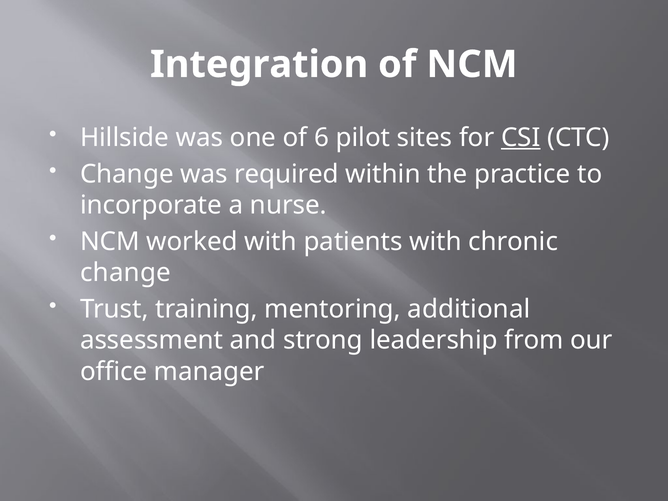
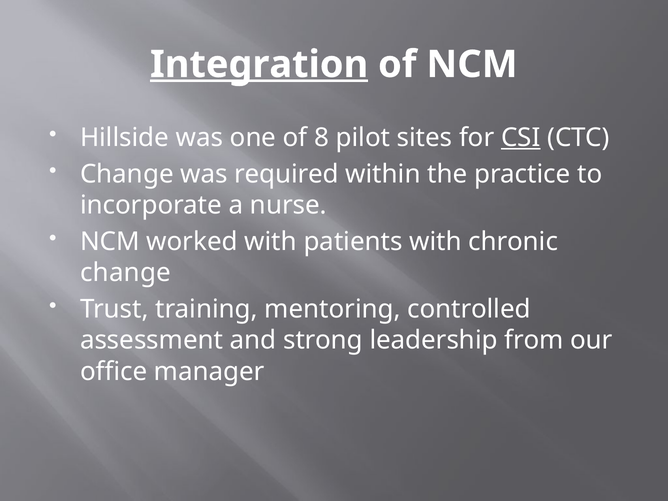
Integration underline: none -> present
6: 6 -> 8
additional: additional -> controlled
